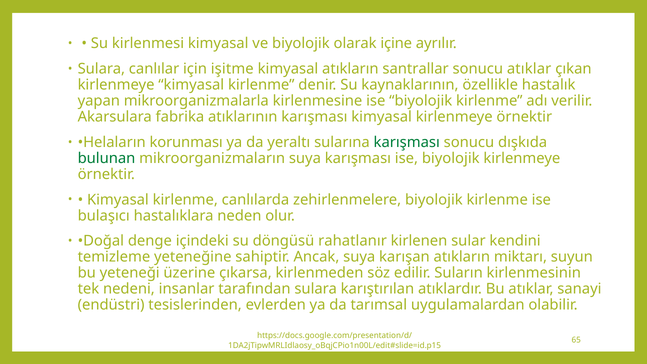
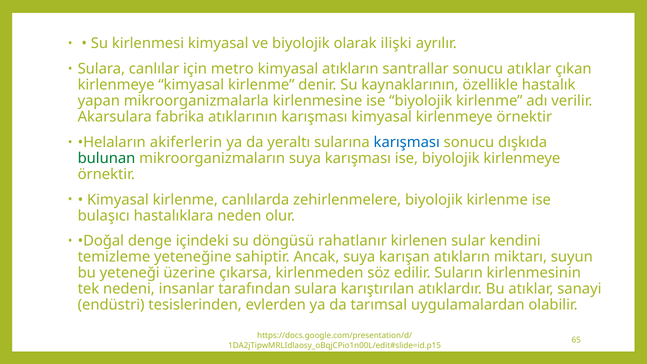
içine: içine -> ilişki
işitme: işitme -> metro
korunması: korunması -> akiferlerin
karışması at (407, 142) colour: green -> blue
